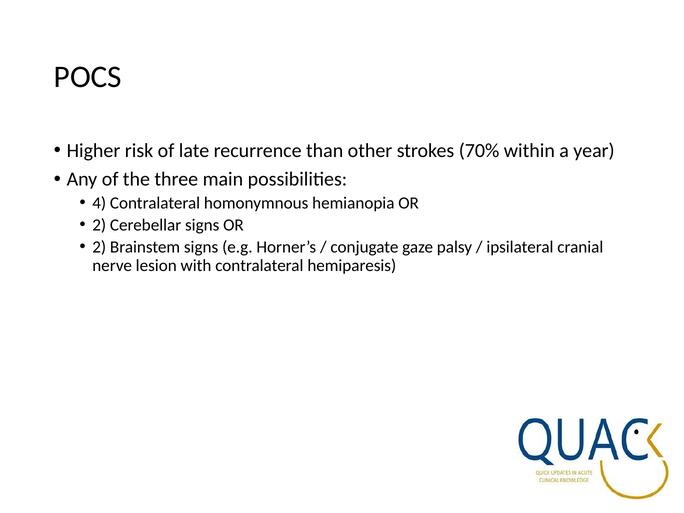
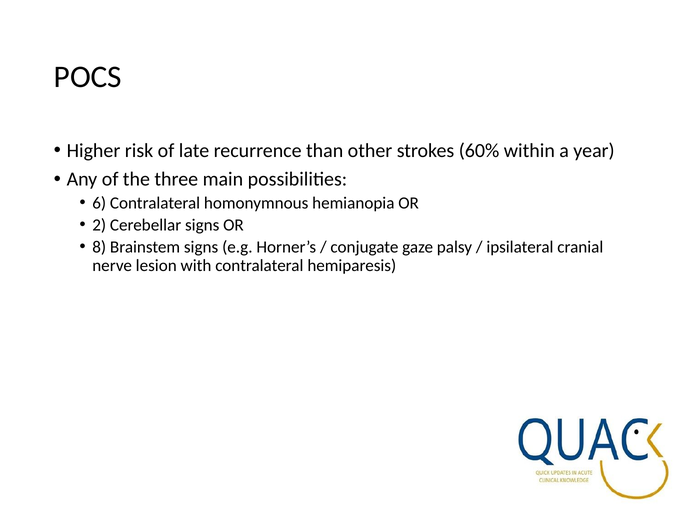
70%: 70% -> 60%
4: 4 -> 6
2 at (99, 247): 2 -> 8
